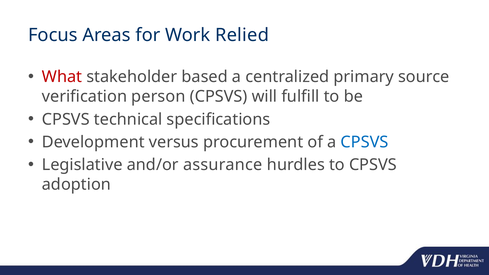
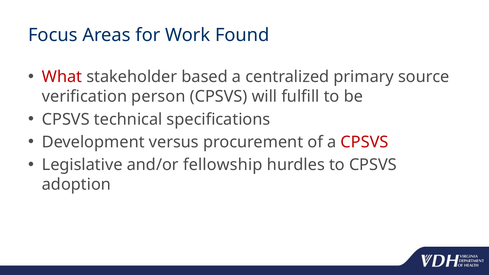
Relied: Relied -> Found
CPSVS at (365, 142) colour: blue -> red
assurance: assurance -> fellowship
